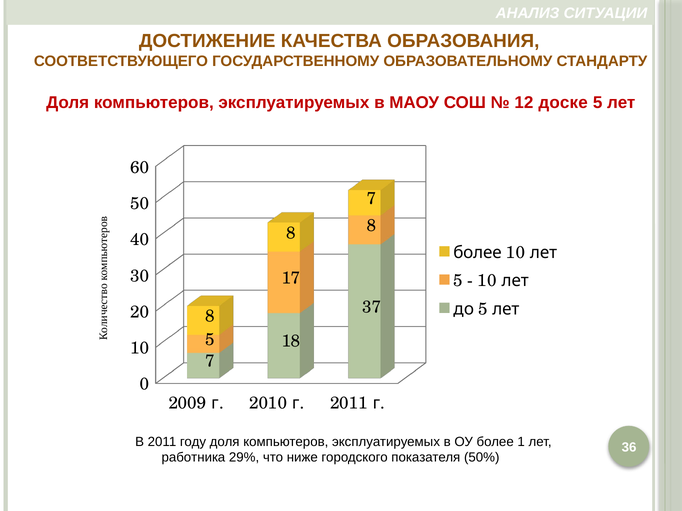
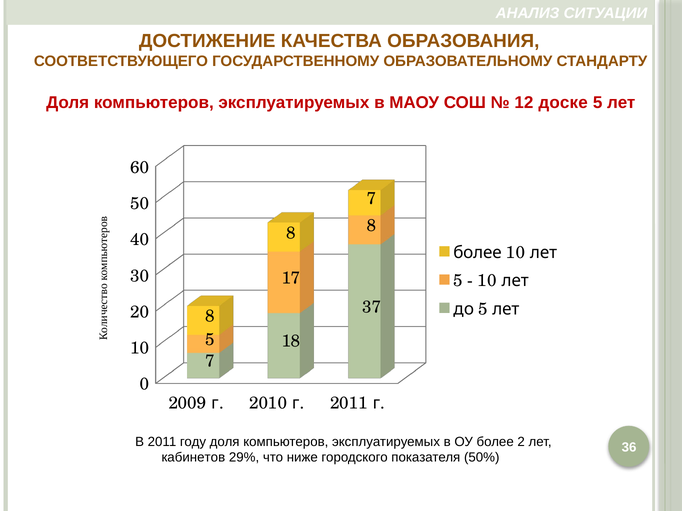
1: 1 -> 2
работника: работника -> кабинетов
